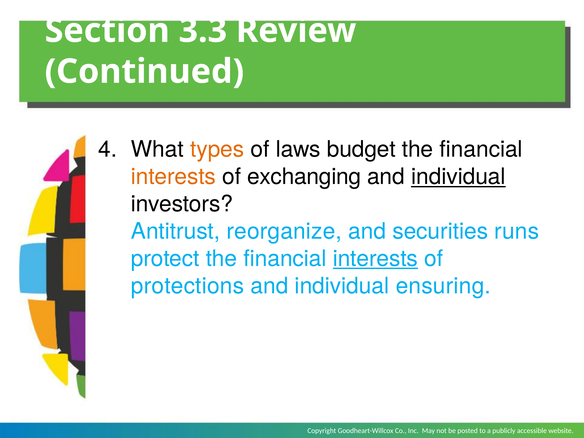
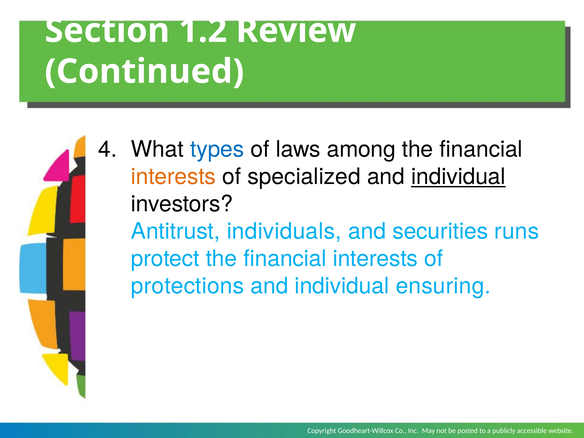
3.3: 3.3 -> 1.2
types colour: orange -> blue
budget: budget -> among
exchanging: exchanging -> specialized
reorganize: reorganize -> individuals
interests at (375, 259) underline: present -> none
